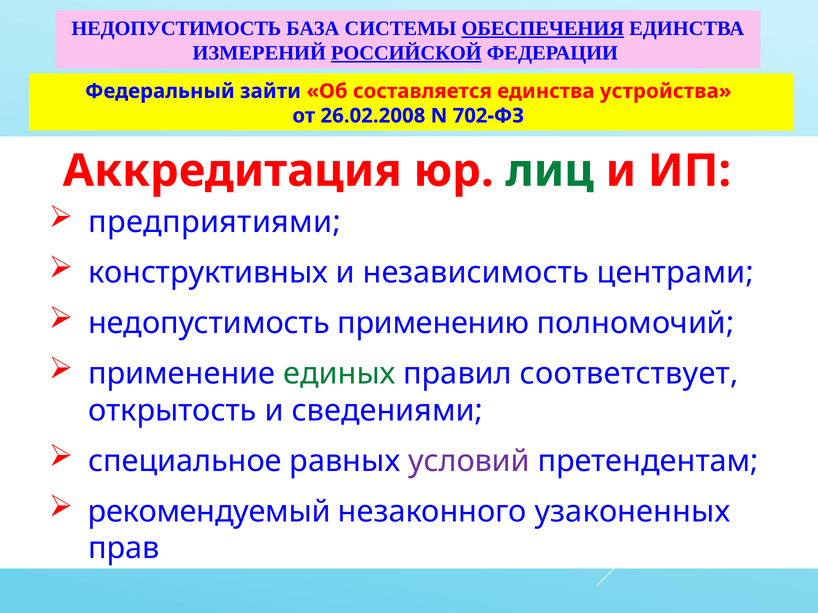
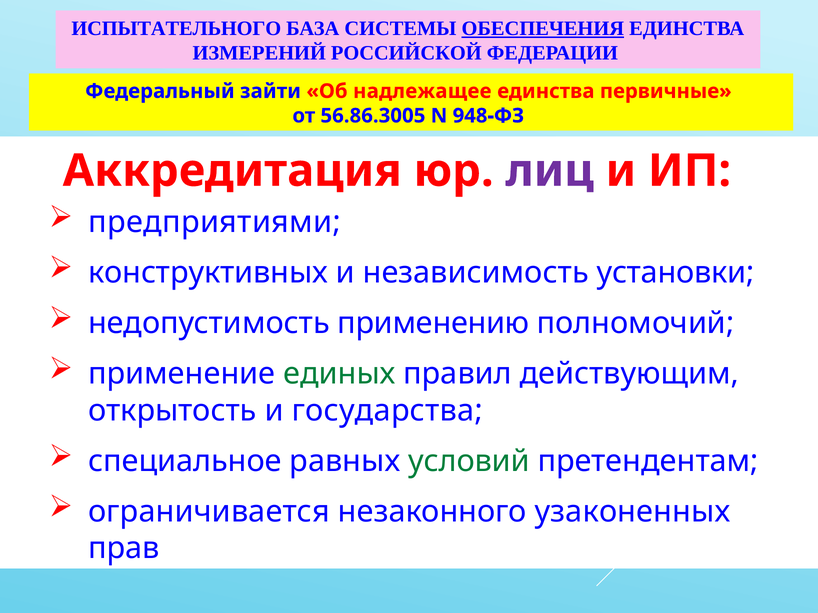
НЕДОПУСТИМОСТЬ at (176, 29): НЕДОПУСТИМОСТЬ -> ИСПЫТАТЕЛЬНОГО
РОССИЙСКОЙ underline: present -> none
составляется: составляется -> надлежащее
устройства: устройства -> первичные
26.02.2008: 26.02.2008 -> 56.86.3005
702-ФЗ: 702-ФЗ -> 948-ФЗ
лиц colour: green -> purple
центрами: центрами -> установки
соответствует: соответствует -> действующим
сведениями: сведениями -> государства
условий colour: purple -> green
рекомендуемый: рекомендуемый -> ограничивается
